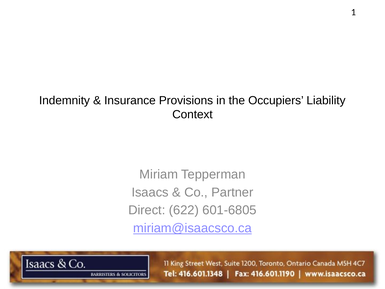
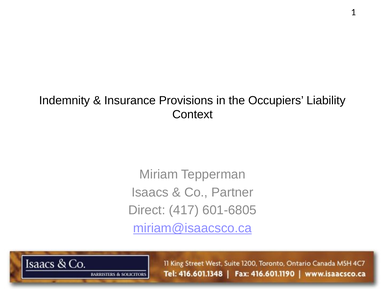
622: 622 -> 417
